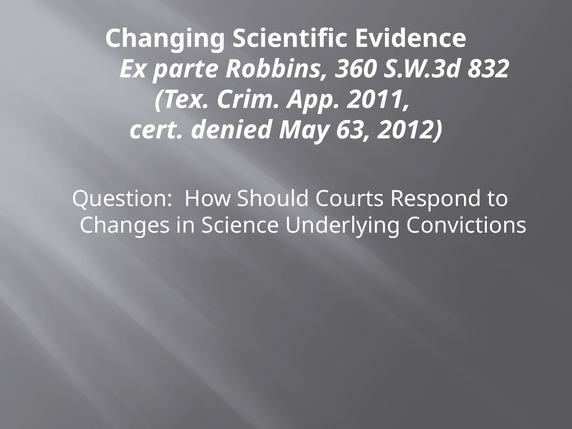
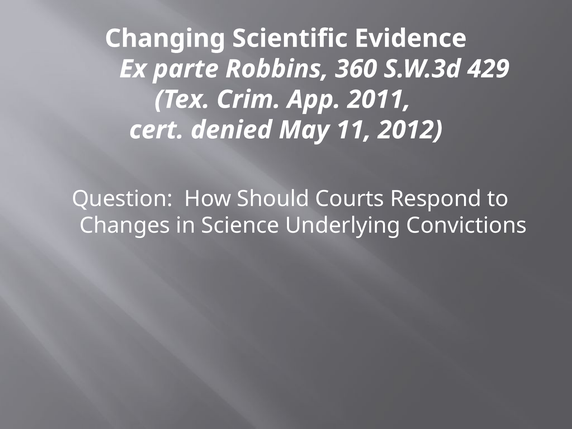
832: 832 -> 429
63: 63 -> 11
